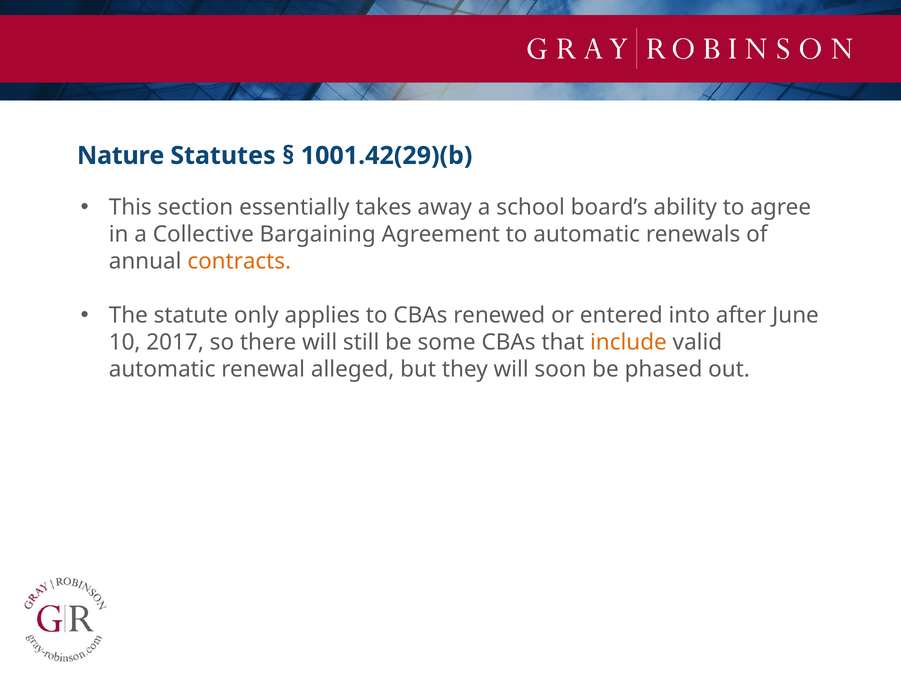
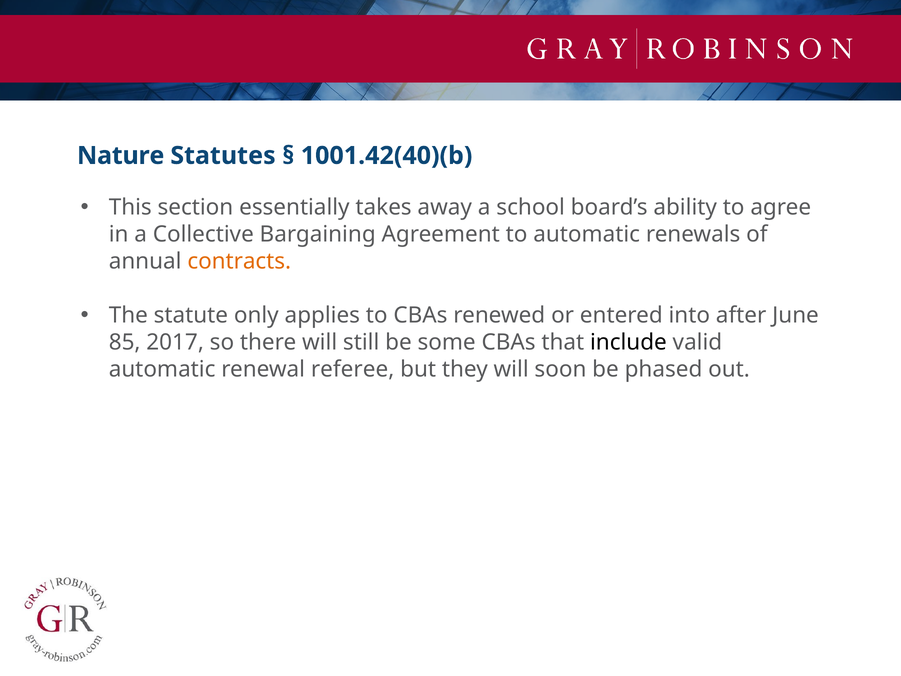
1001.42(29)(b: 1001.42(29)(b -> 1001.42(40)(b
10: 10 -> 85
include colour: orange -> black
alleged: alleged -> referee
